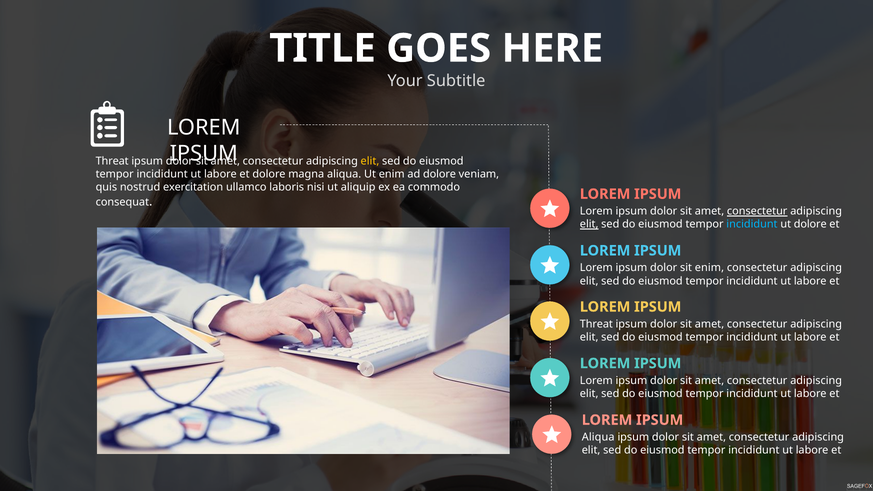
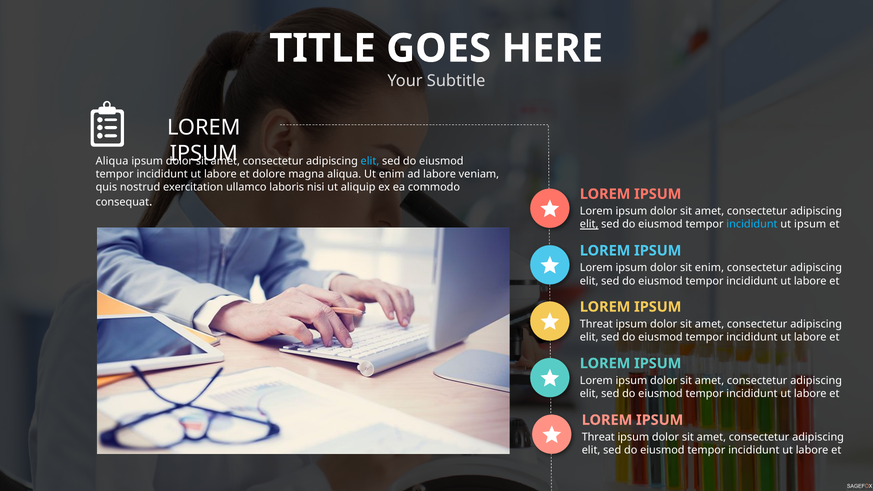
Threat at (112, 161): Threat -> Aliqua
elit at (370, 161) colour: yellow -> light blue
ad dolore: dolore -> labore
consectetur at (757, 211) underline: present -> none
ut dolore: dolore -> ipsum
Aliqua at (598, 437): Aliqua -> Threat
